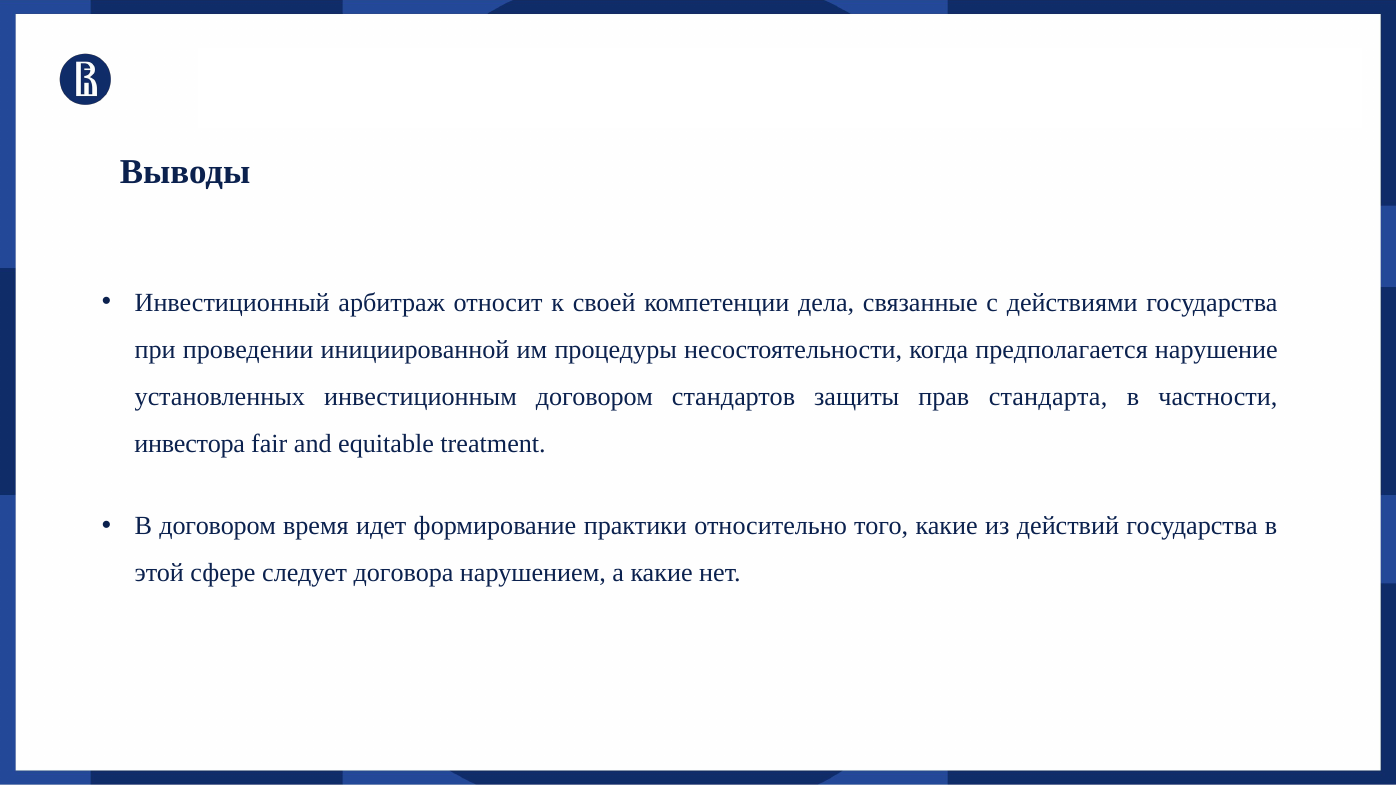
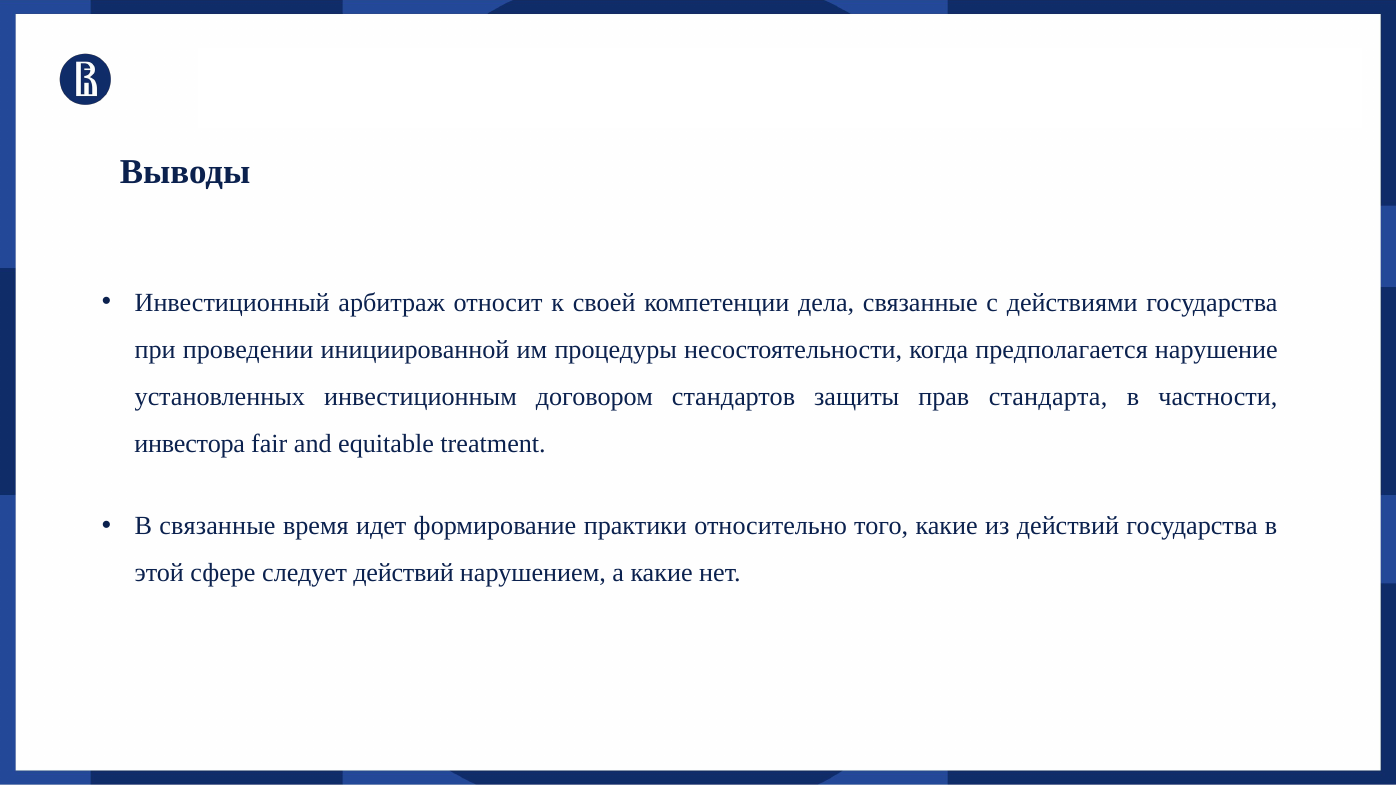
В договором: договором -> связанные
следует договора: договора -> действий
